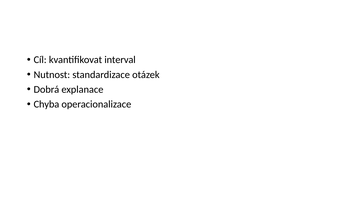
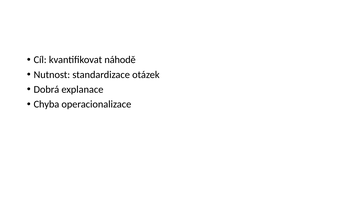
interval: interval -> náhodě
